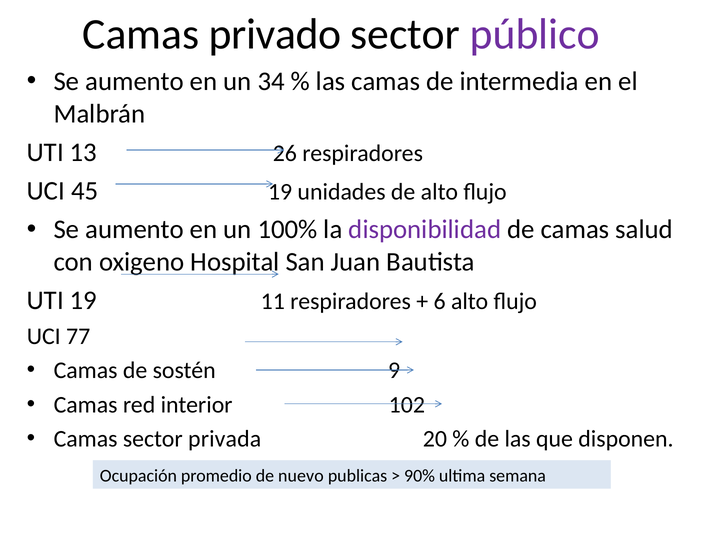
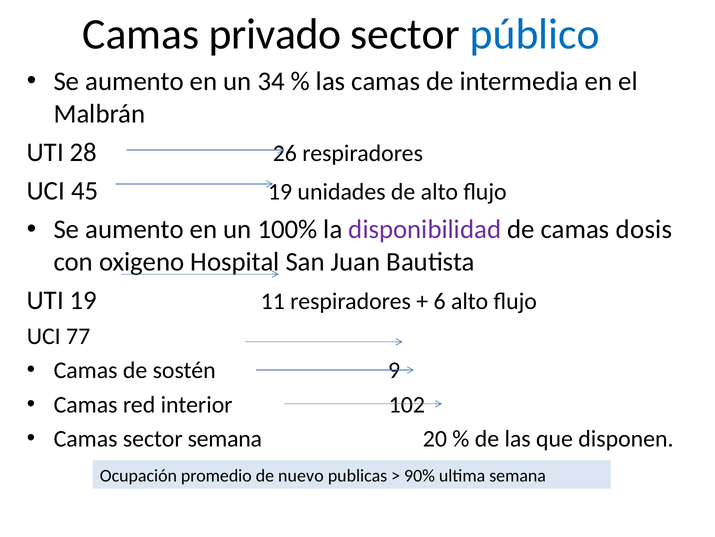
público colour: purple -> blue
13: 13 -> 28
salud: salud -> dosis
sector privada: privada -> semana
